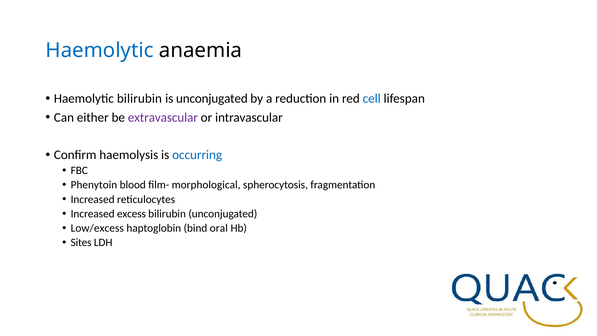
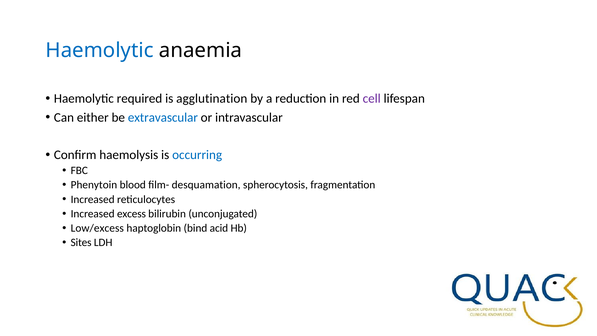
Haemolytic bilirubin: bilirubin -> required
is unconjugated: unconjugated -> agglutination
cell colour: blue -> purple
extravascular colour: purple -> blue
morphological: morphological -> desquamation
oral: oral -> acid
